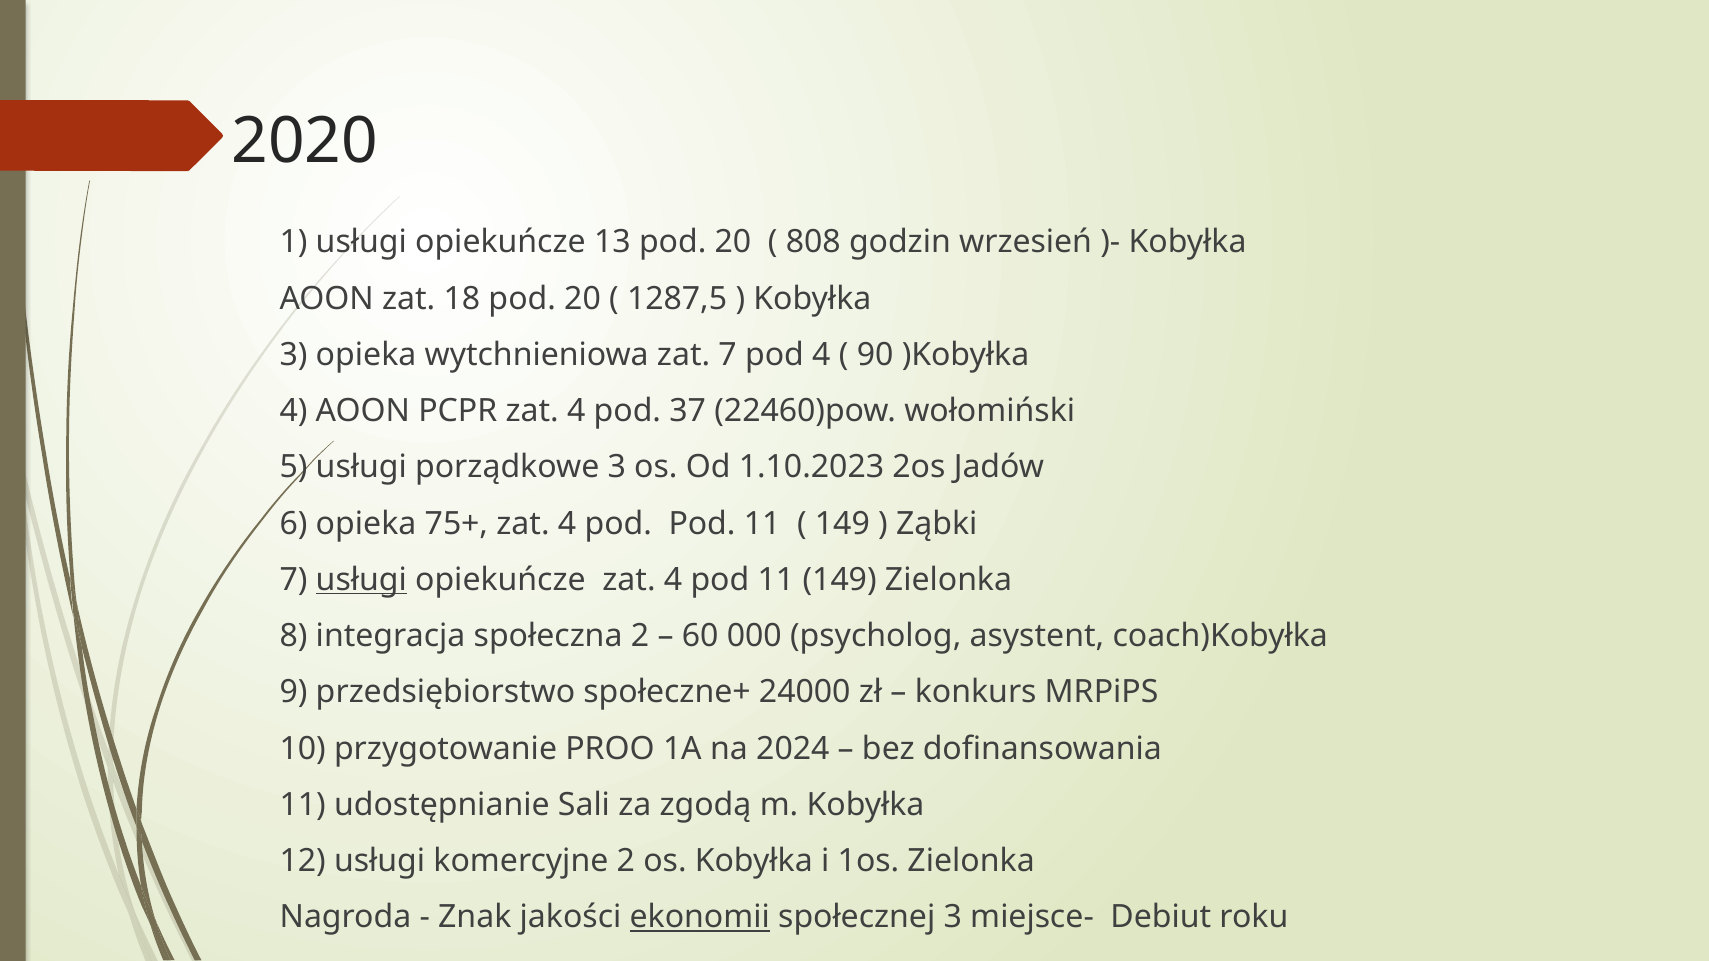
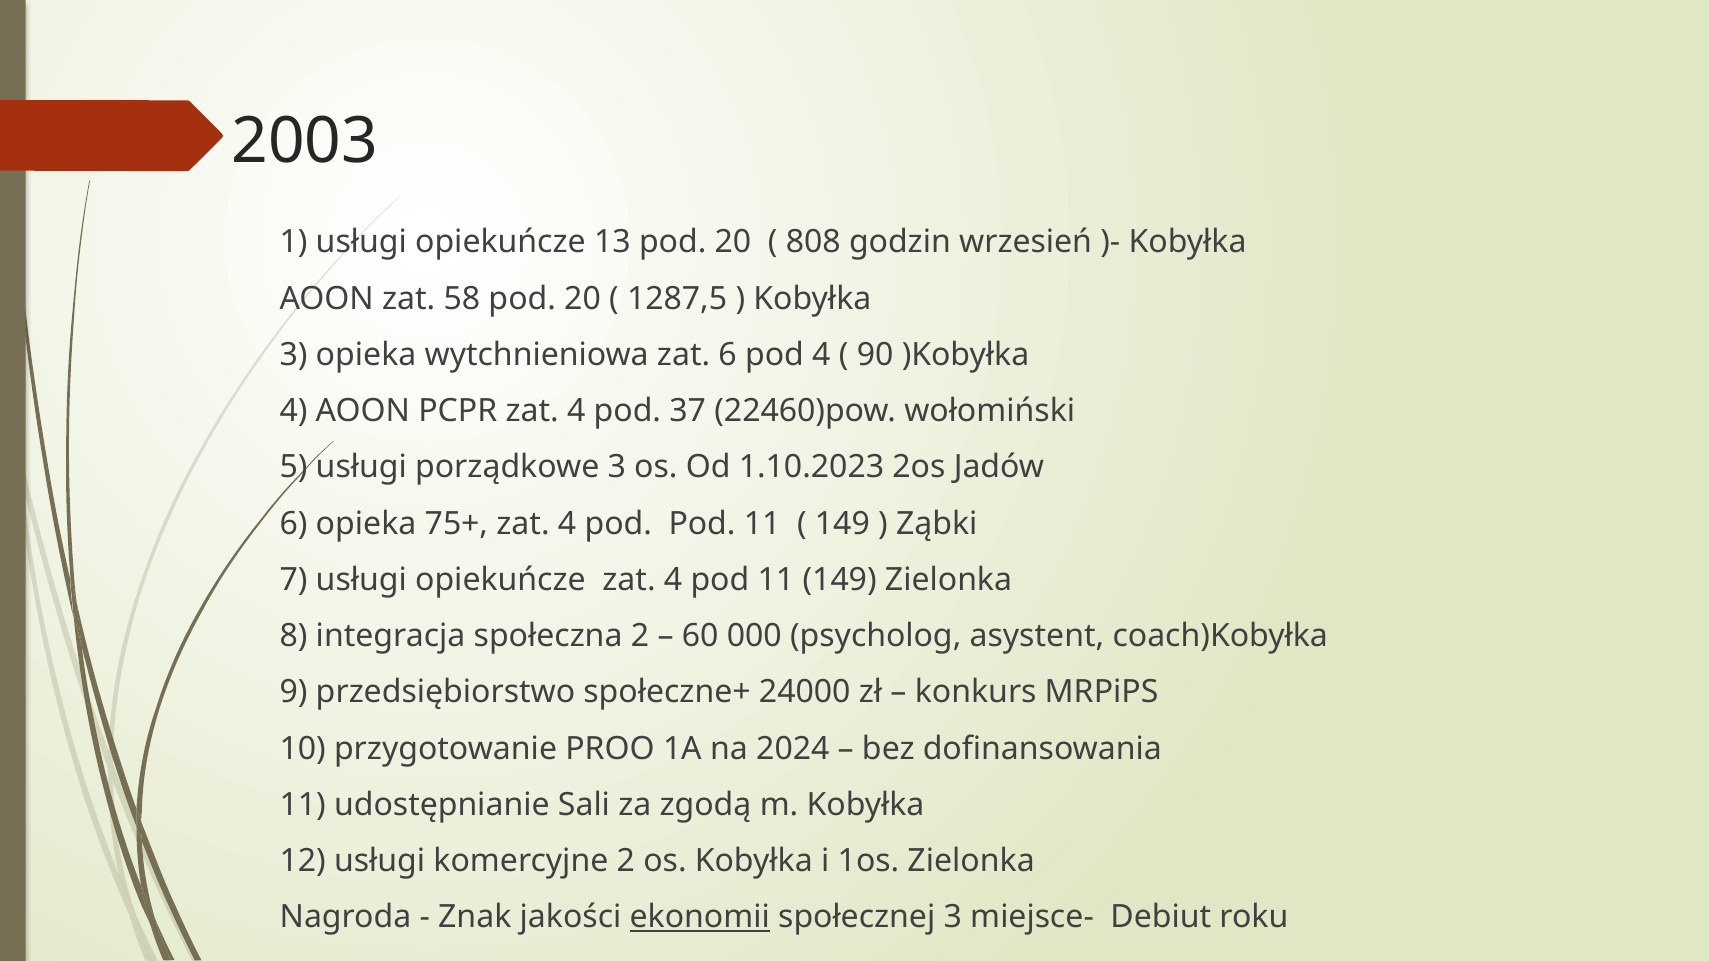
2020: 2020 -> 2003
18: 18 -> 58
zat 7: 7 -> 6
usługi at (361, 580) underline: present -> none
